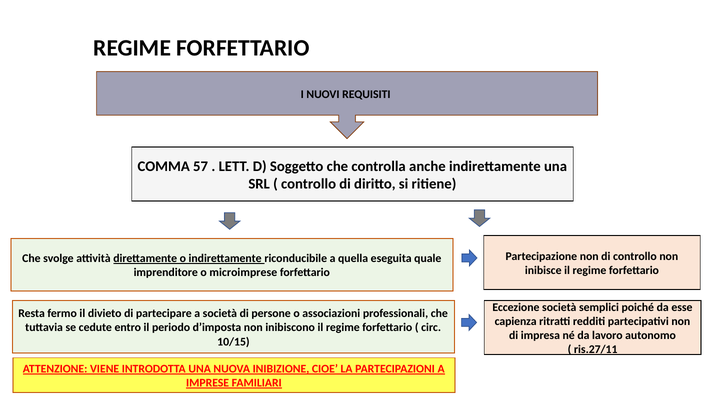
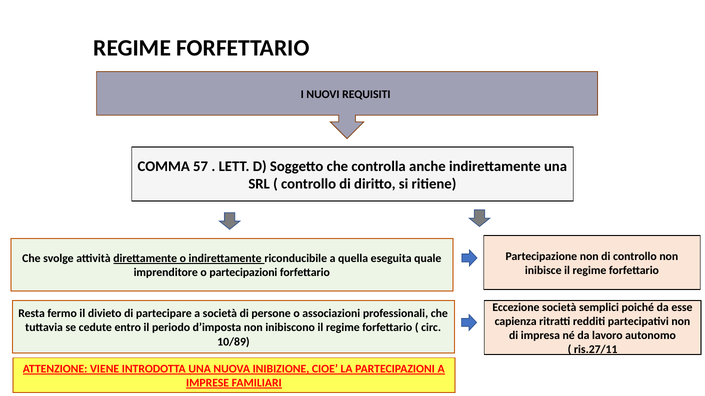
o microimprese: microimprese -> partecipazioni
10/15: 10/15 -> 10/89
